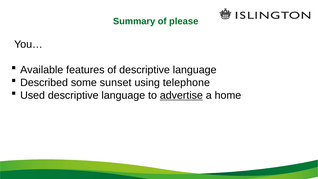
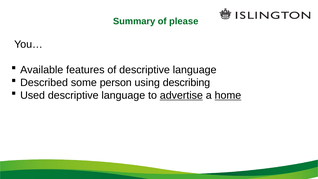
sunset: sunset -> person
telephone: telephone -> describing
home underline: none -> present
